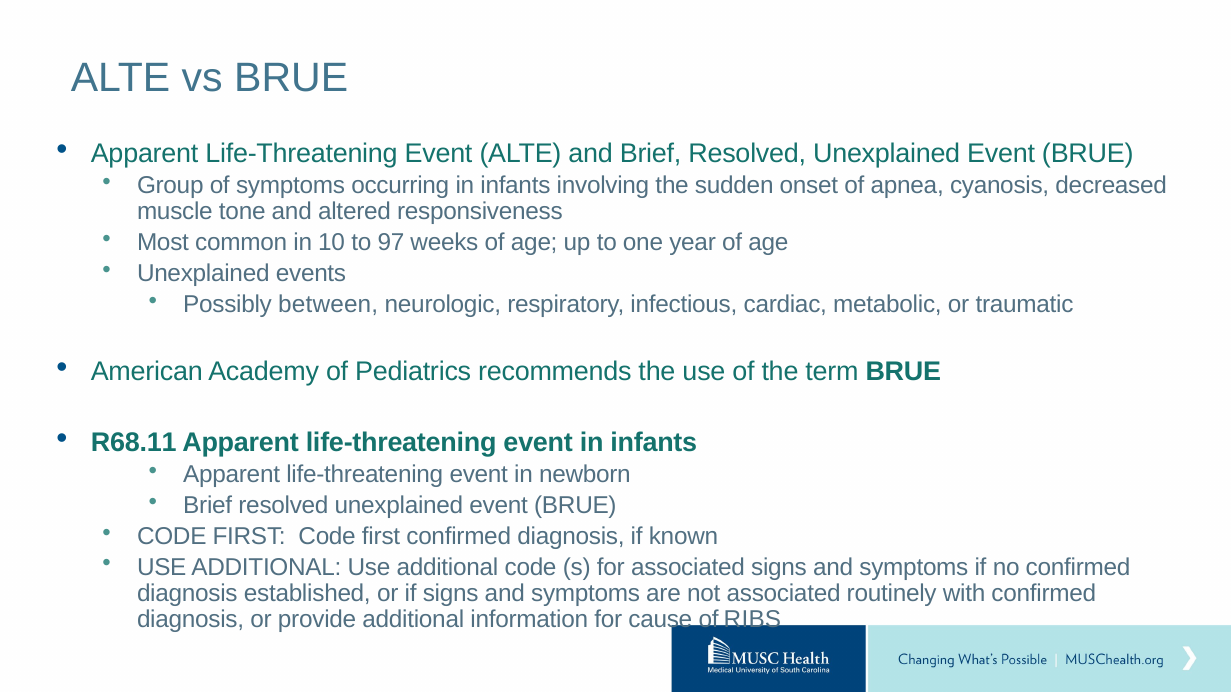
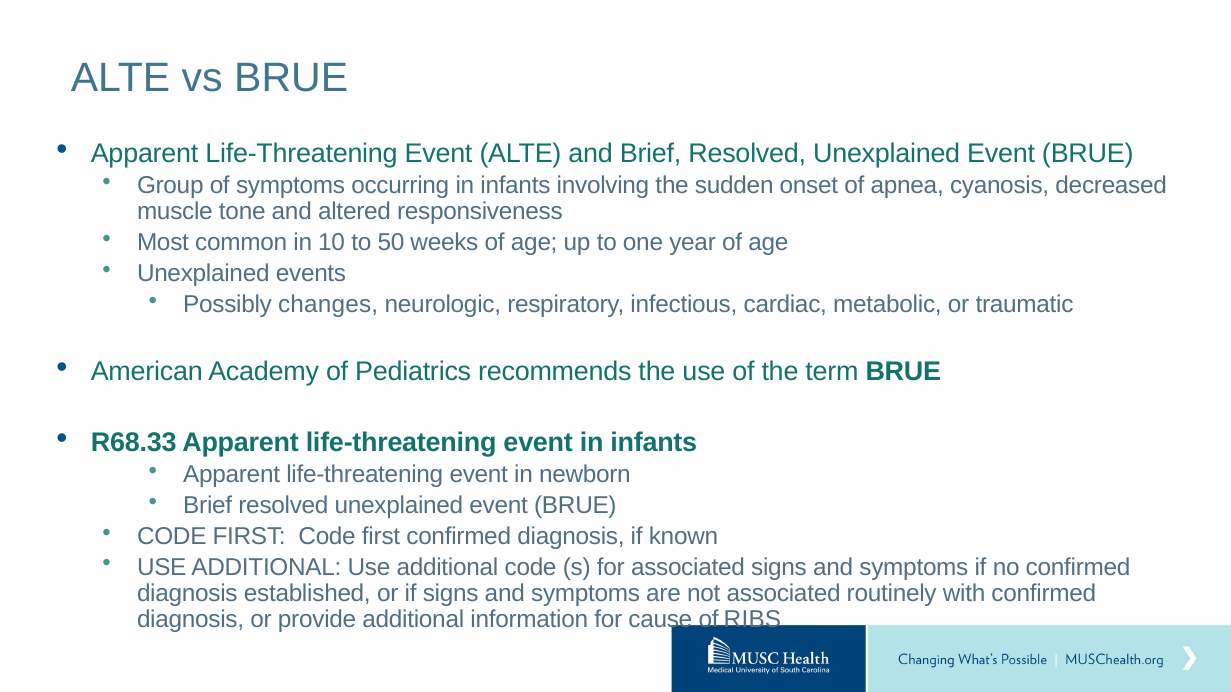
97: 97 -> 50
between: between -> changes
R68.11: R68.11 -> R68.33
